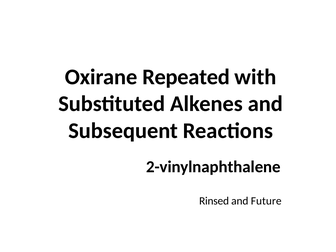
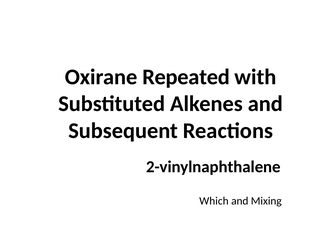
Rinsed: Rinsed -> Which
Future: Future -> Mixing
